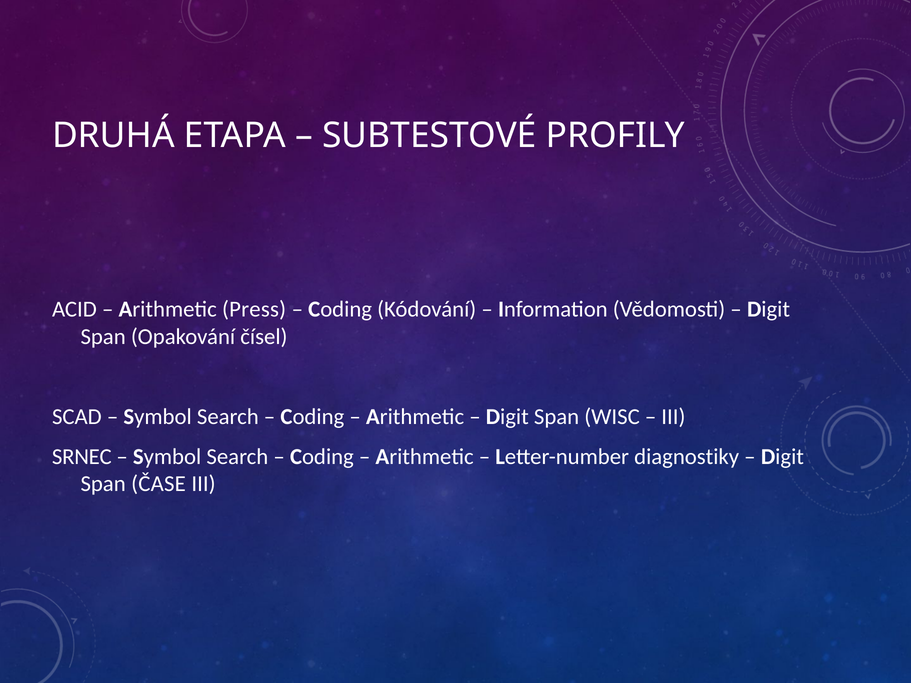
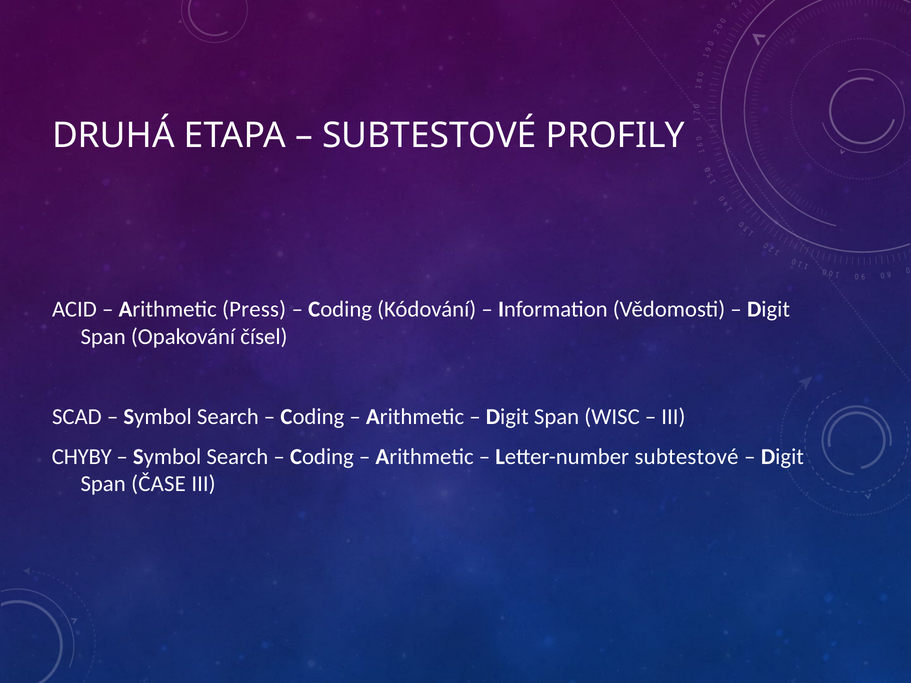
SRNEC: SRNEC -> CHYBY
Letter-number diagnostiky: diagnostiky -> subtestové
